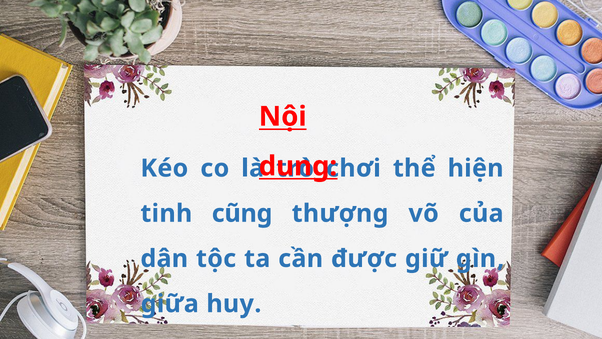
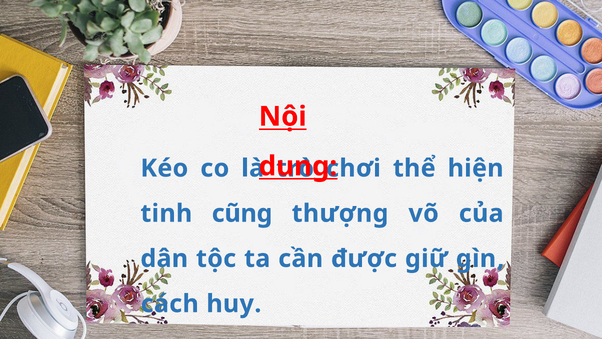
giữa: giữa -> cách
